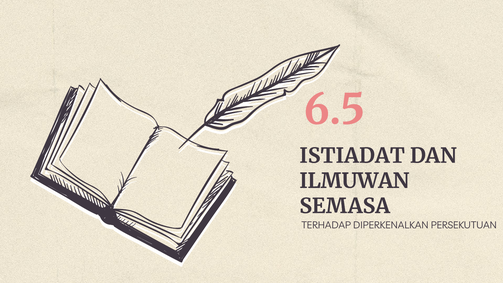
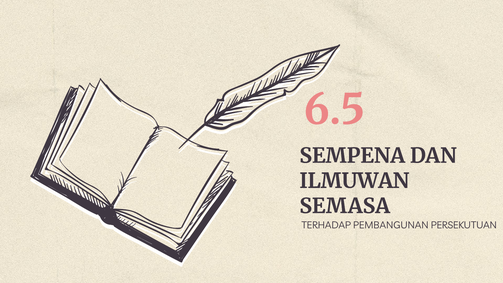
ISTIADAT: ISTIADAT -> SEMPENA
DIPERKENALKAN: DIPERKENALKAN -> PEMBANGUNAN
